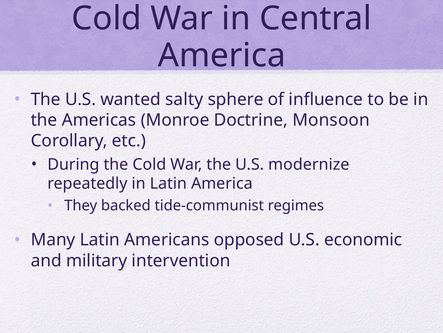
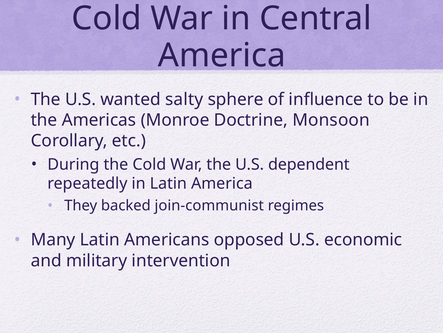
modernize: modernize -> dependent
tide-communist: tide-communist -> join-communist
